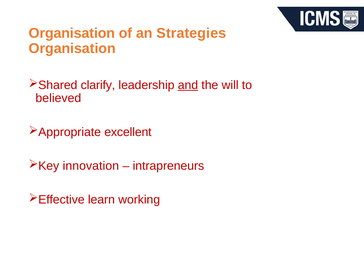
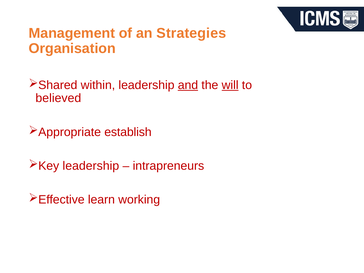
Organisation at (72, 33): Organisation -> Management
clarify: clarify -> within
will underline: none -> present
excellent: excellent -> establish
innovation at (91, 166): innovation -> leadership
